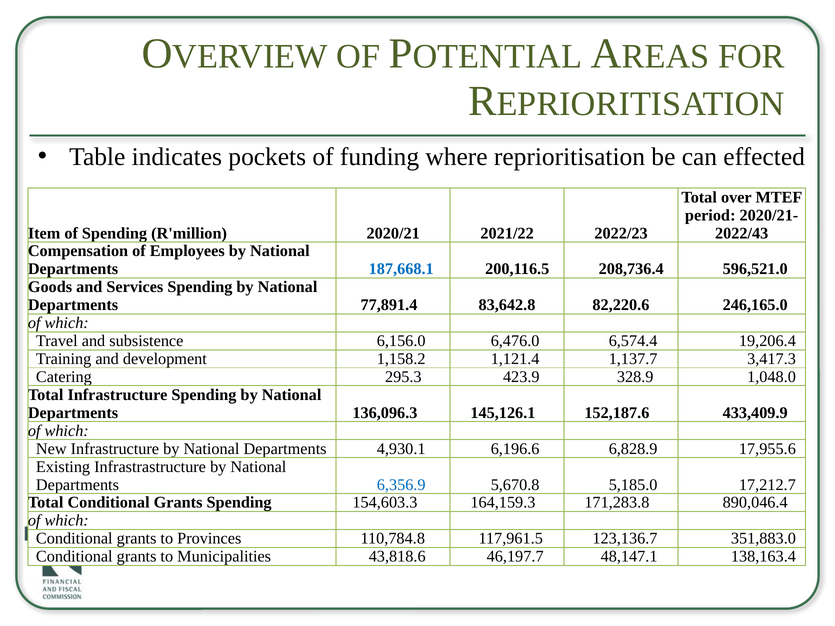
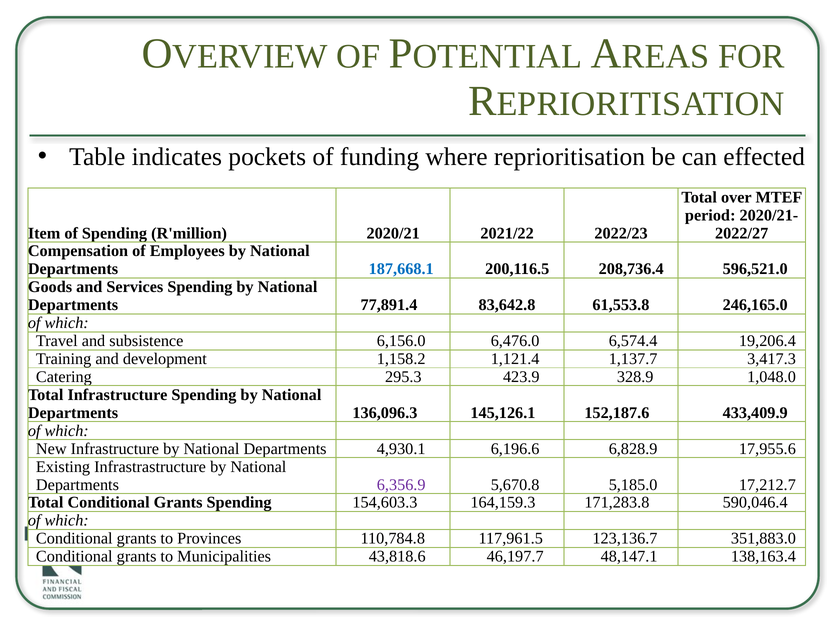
2022/43: 2022/43 -> 2022/27
82,220.6: 82,220.6 -> 61,553.8
6,356.9 colour: blue -> purple
890,046.4: 890,046.4 -> 590,046.4
